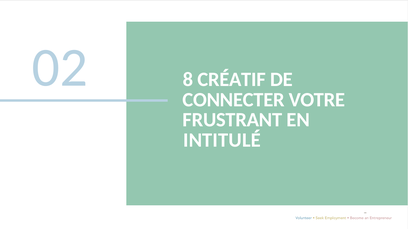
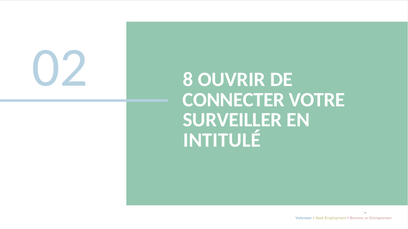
CRÉATIF: CRÉATIF -> OUVRIR
FRUSTRANT: FRUSTRANT -> SURVEILLER
